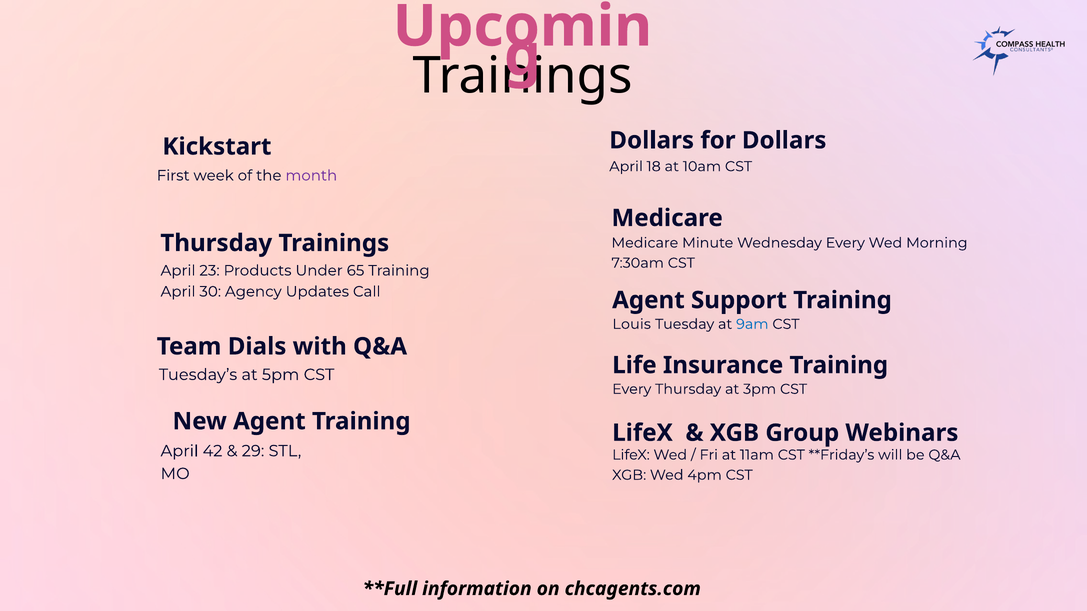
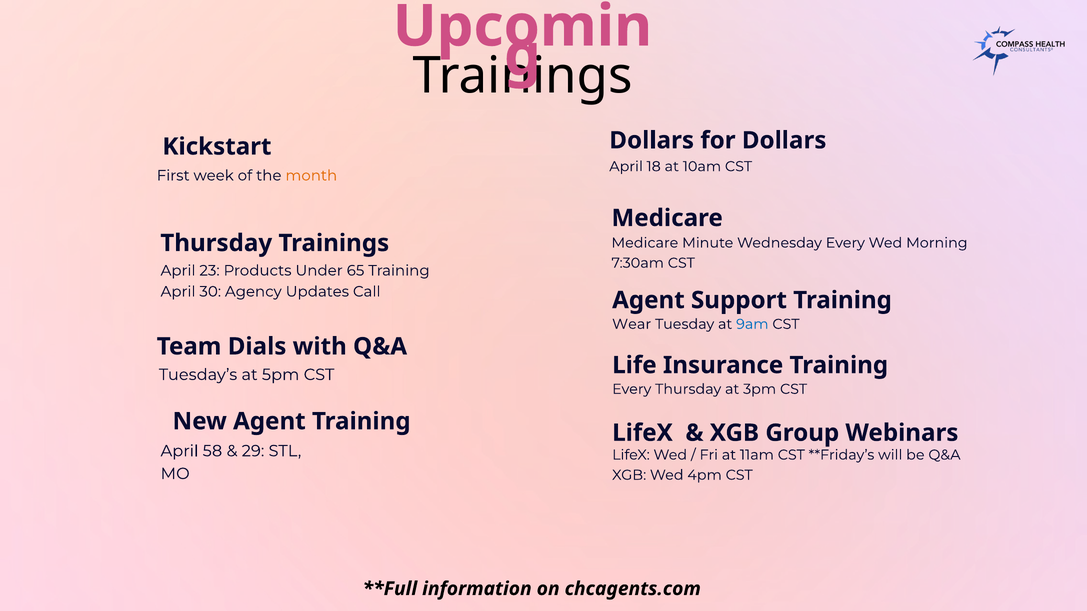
month colour: purple -> orange
Louis: Louis -> Wear
42: 42 -> 58
